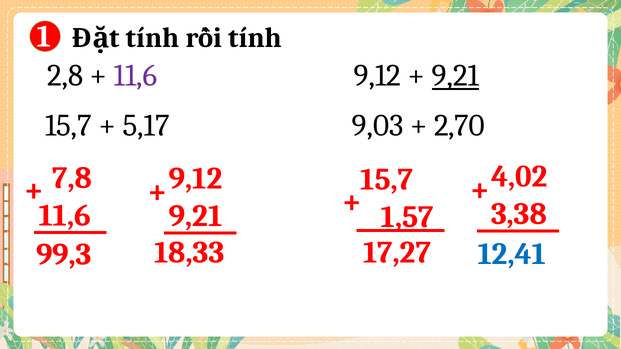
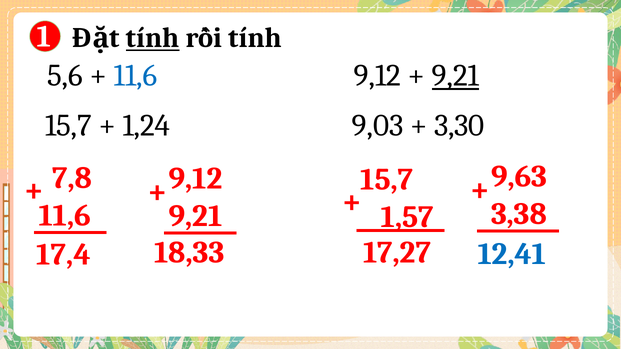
tính at (153, 38) underline: none -> present
2,8: 2,8 -> 5,6
11,6 at (136, 76) colour: purple -> blue
5,17: 5,17 -> 1,24
2,70: 2,70 -> 3,30
4,02: 4,02 -> 9,63
99,3: 99,3 -> 17,4
